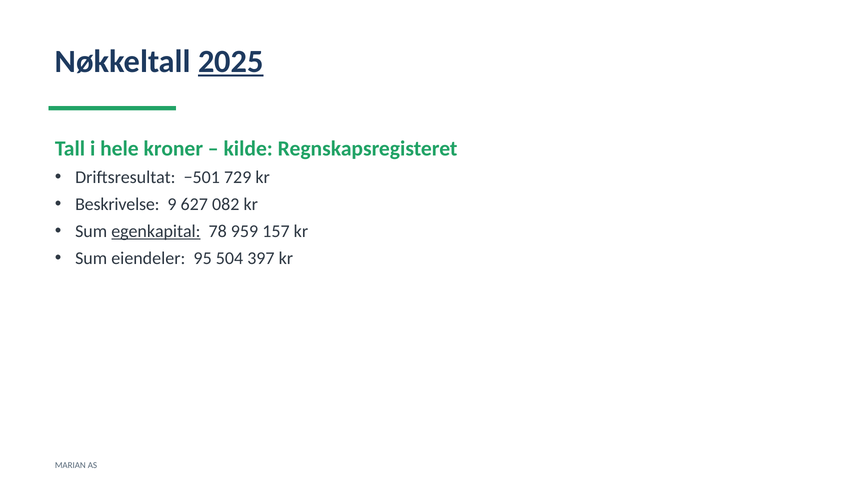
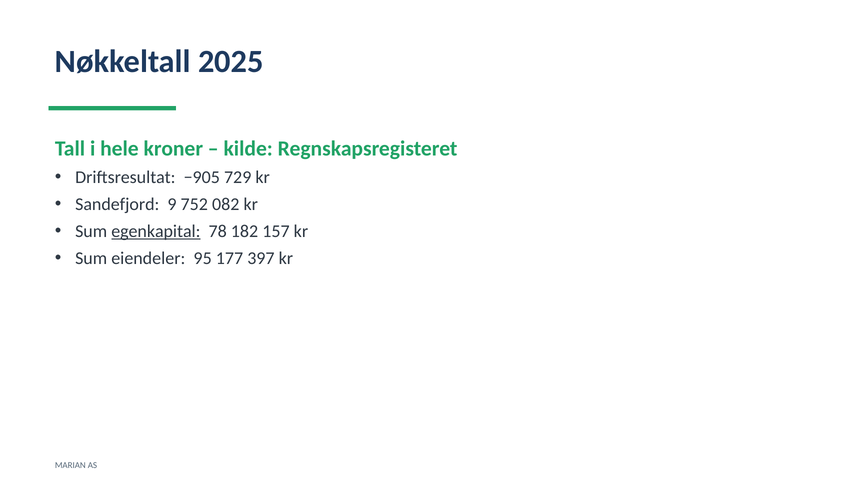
2025 underline: present -> none
−501: −501 -> −905
Beskrivelse: Beskrivelse -> Sandefjord
627: 627 -> 752
959: 959 -> 182
504: 504 -> 177
